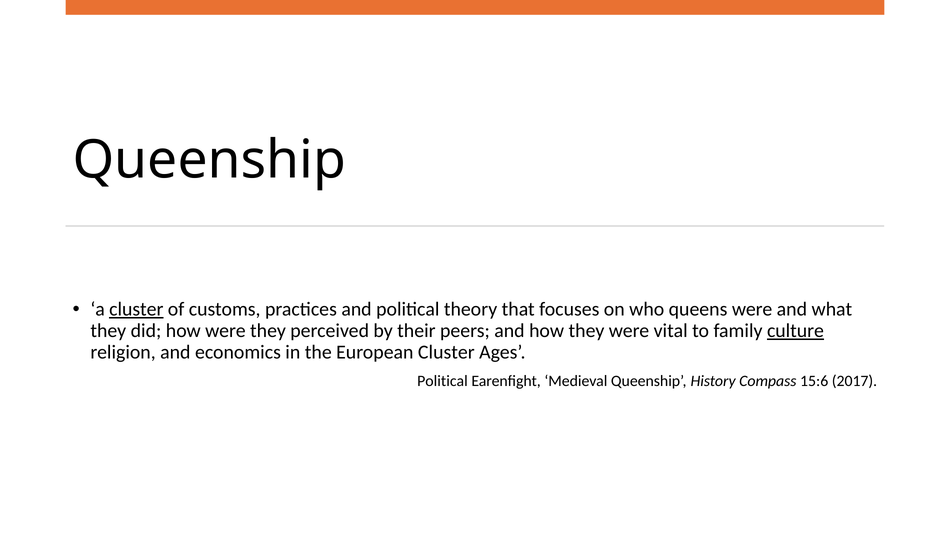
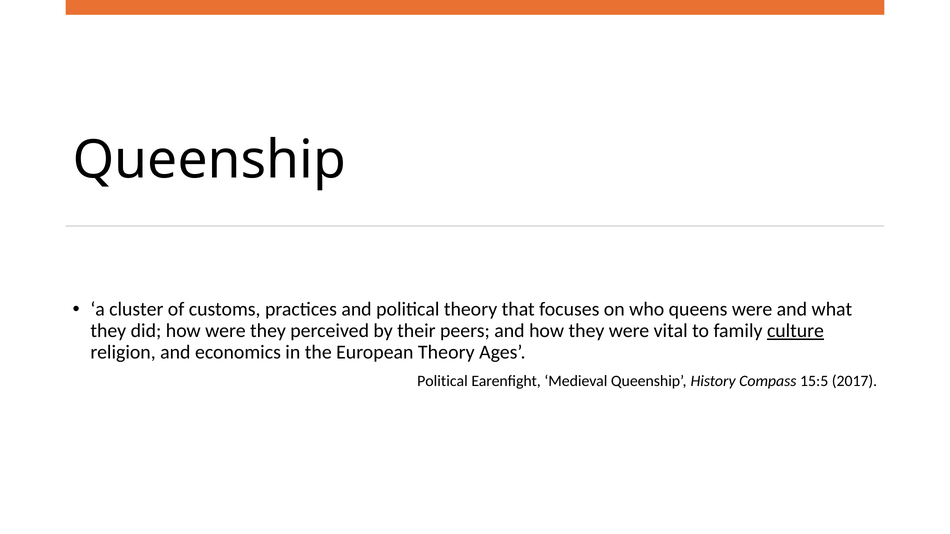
cluster at (136, 310) underline: present -> none
European Cluster: Cluster -> Theory
15:6: 15:6 -> 15:5
